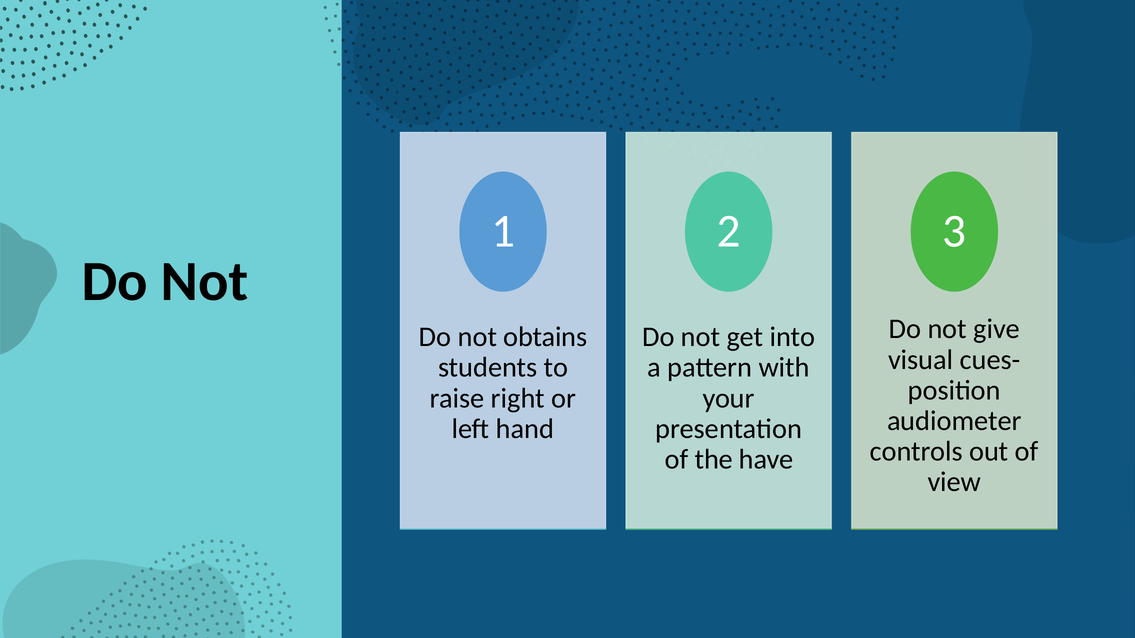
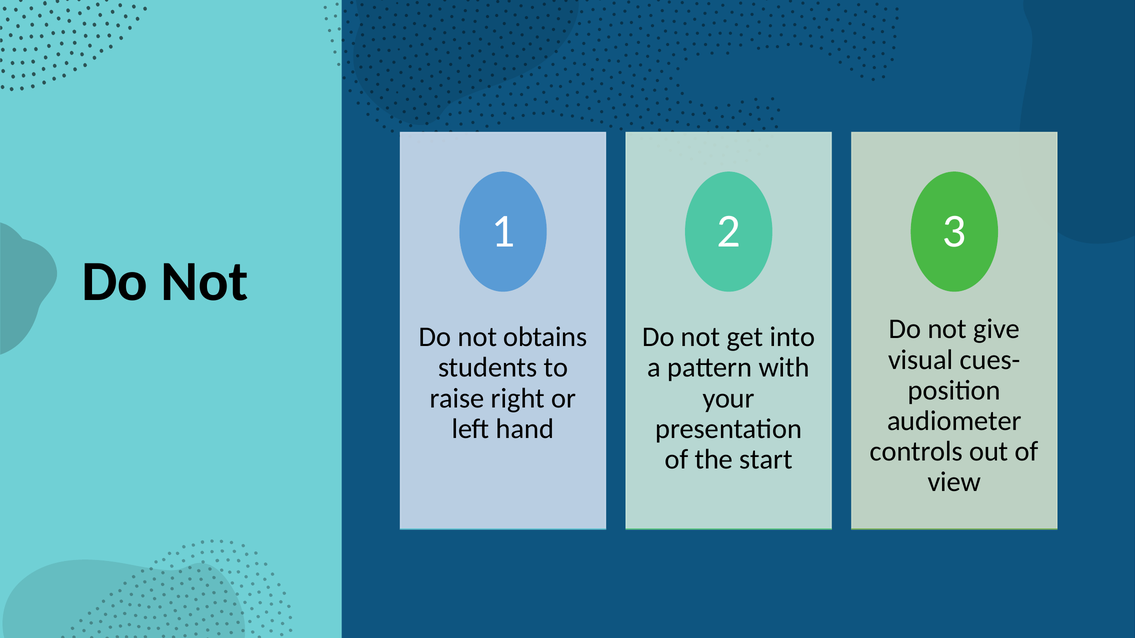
have: have -> start
